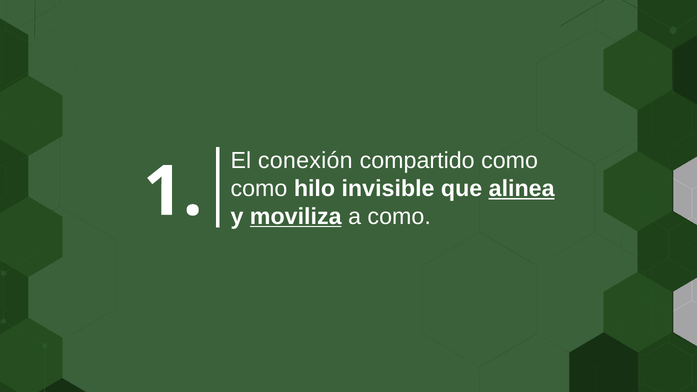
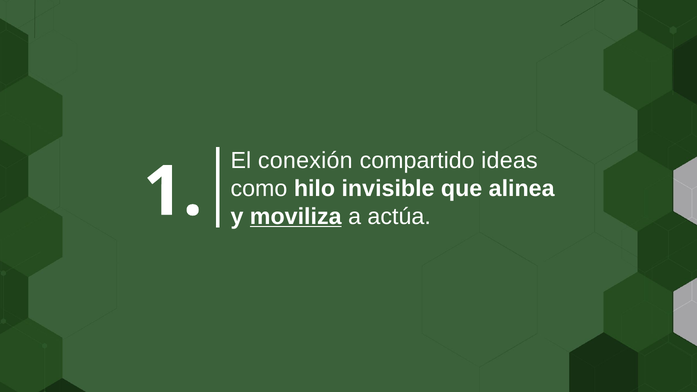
compartido como: como -> ideas
alinea underline: present -> none
a como: como -> actúa
